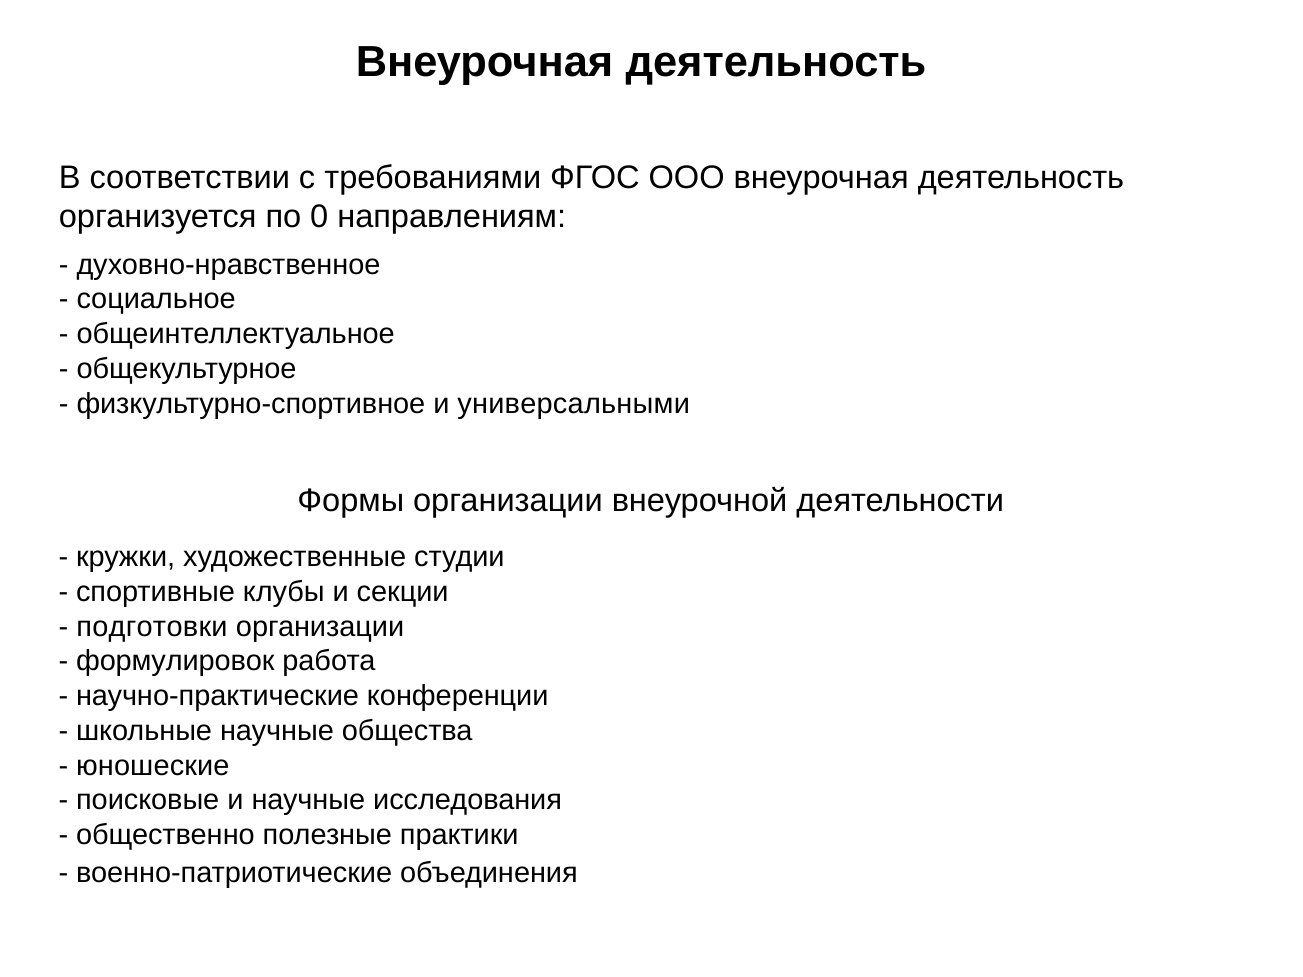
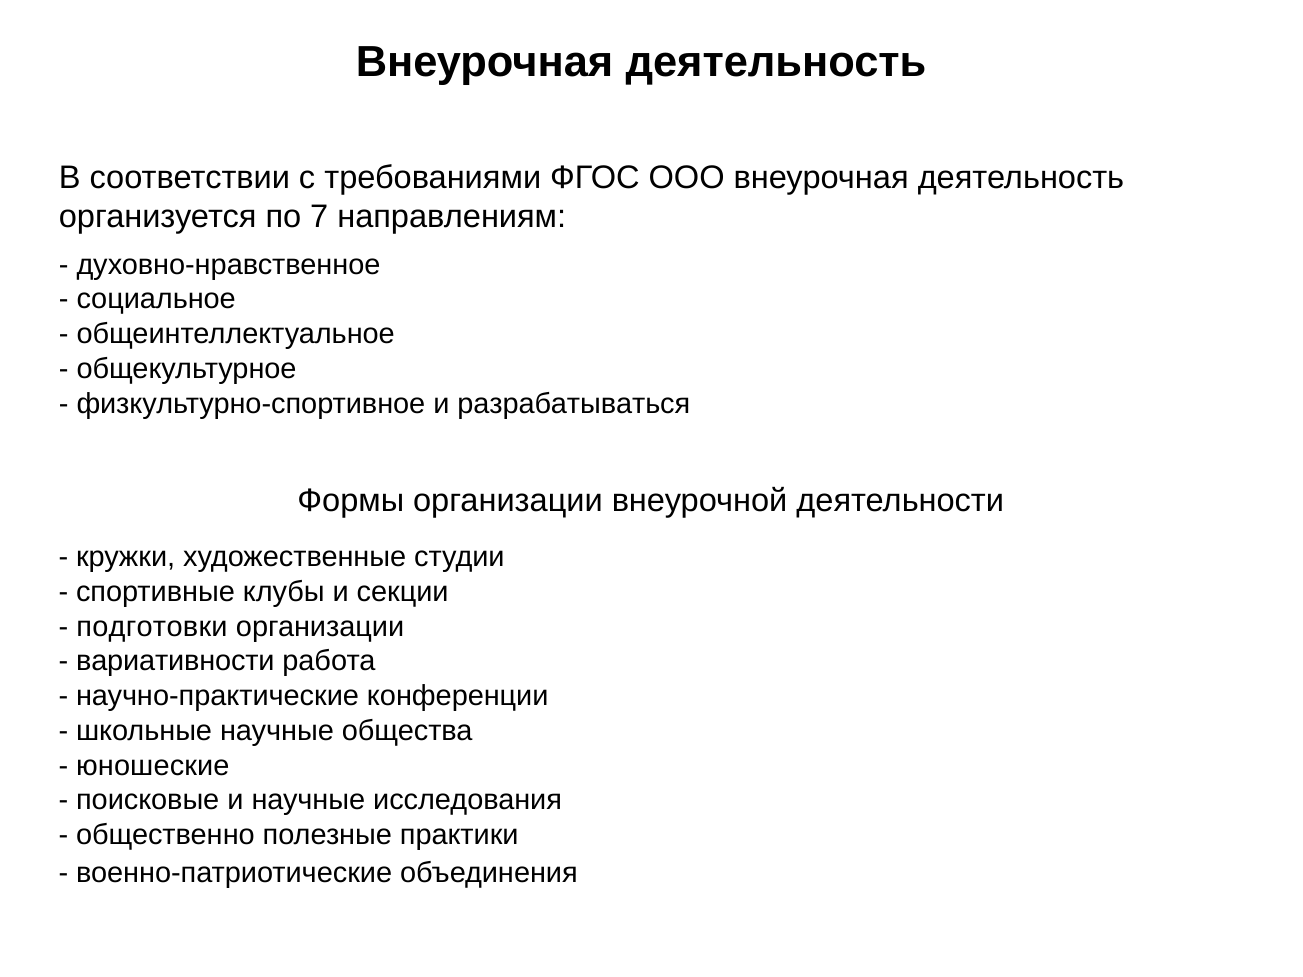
0: 0 -> 7
универсальными: универсальными -> разрабатываться
формулировок: формулировок -> вариативности
